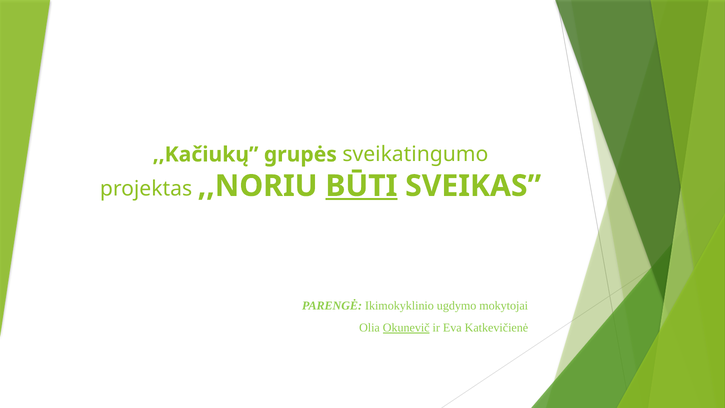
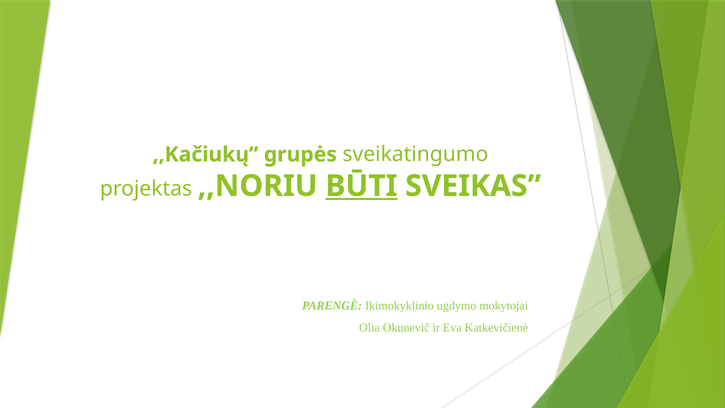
Okunevič underline: present -> none
